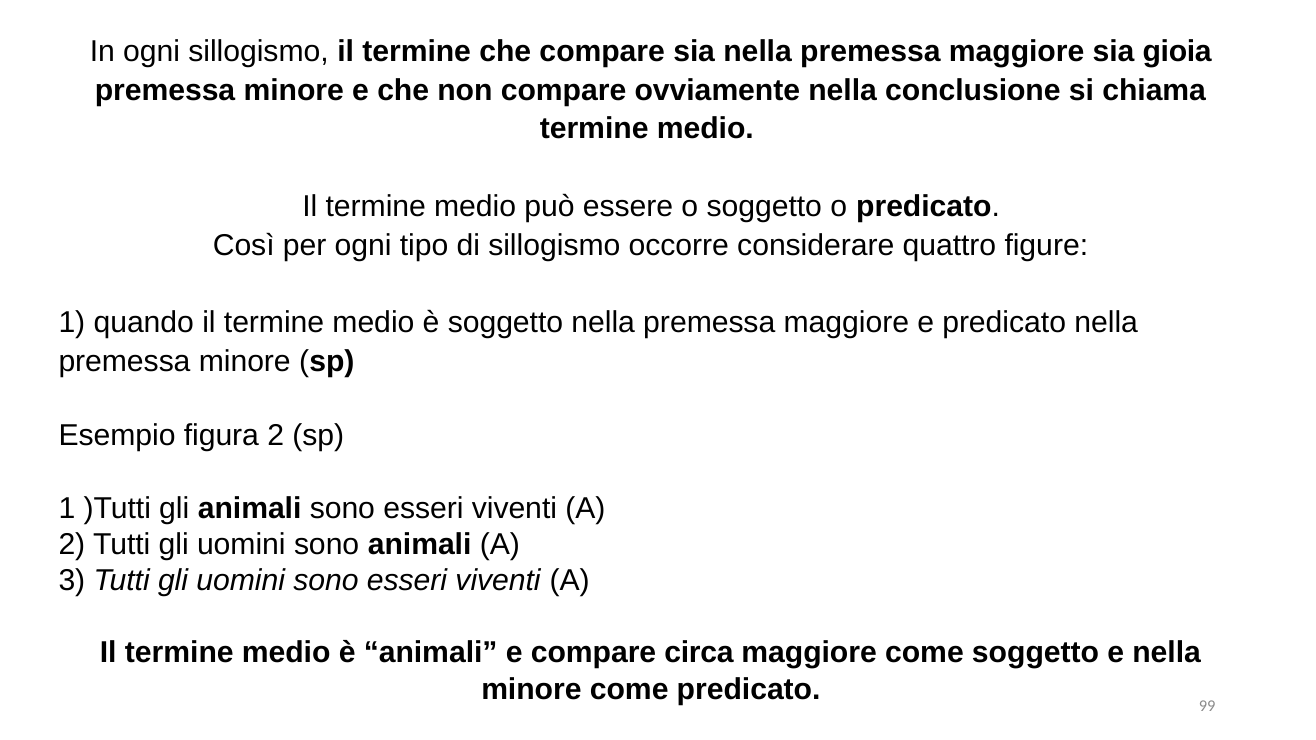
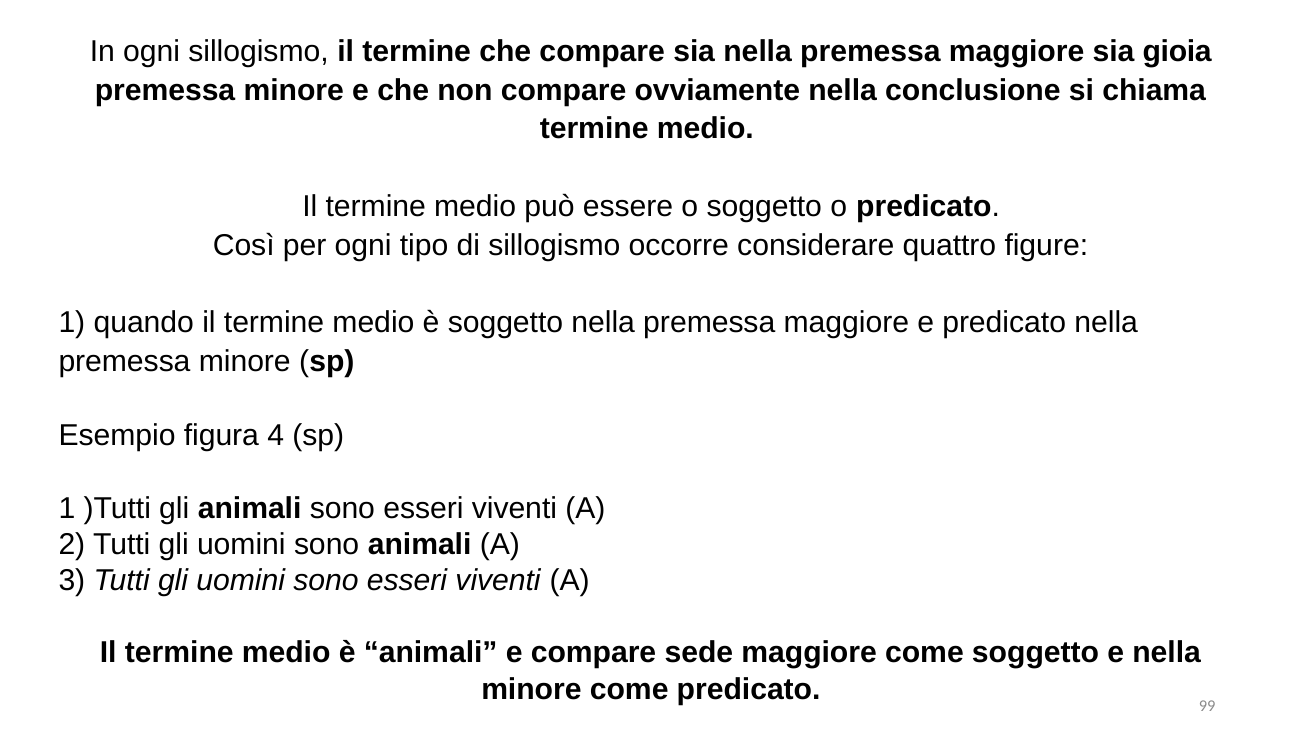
figura 2: 2 -> 4
circa: circa -> sede
